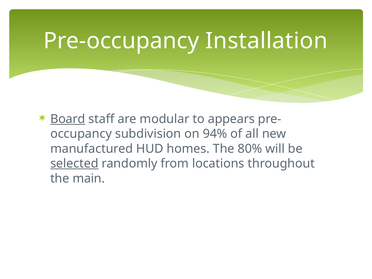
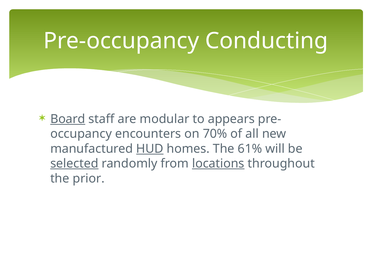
Installation: Installation -> Conducting
subdivision: subdivision -> encounters
94%: 94% -> 70%
HUD underline: none -> present
80%: 80% -> 61%
locations underline: none -> present
main: main -> prior
